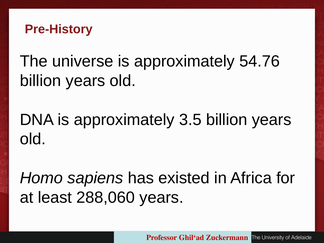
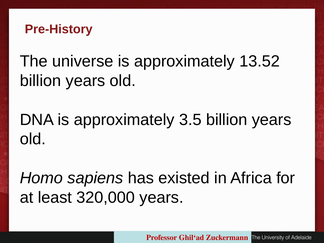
54.76: 54.76 -> 13.52
288,060: 288,060 -> 320,000
